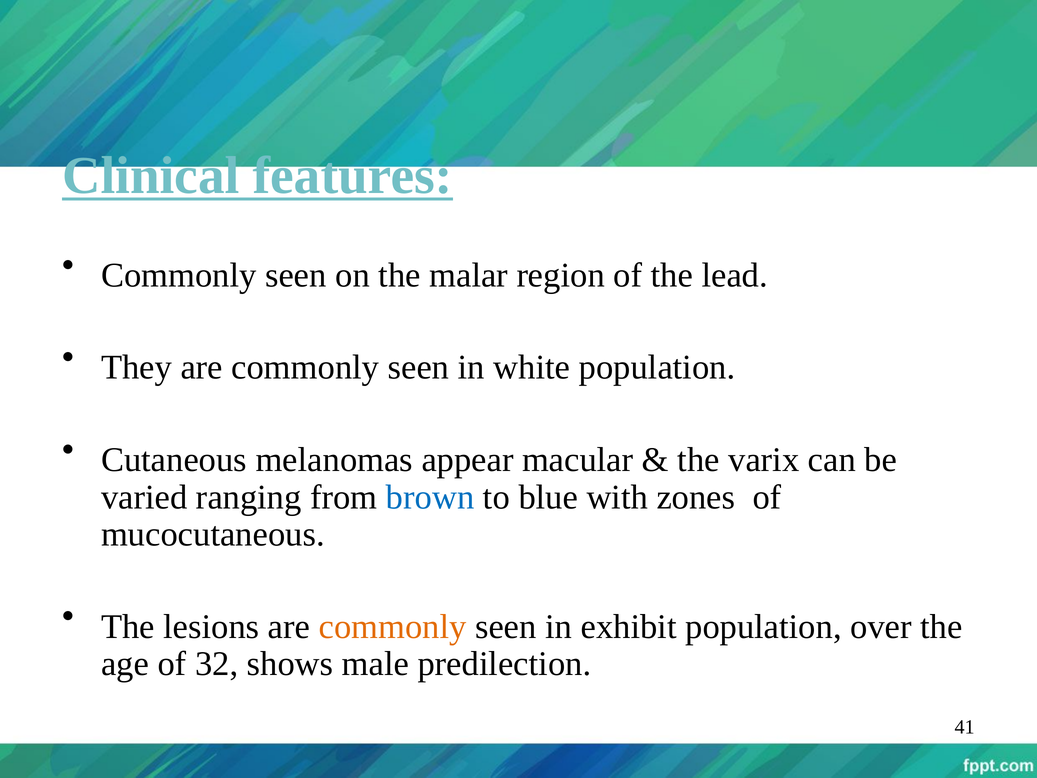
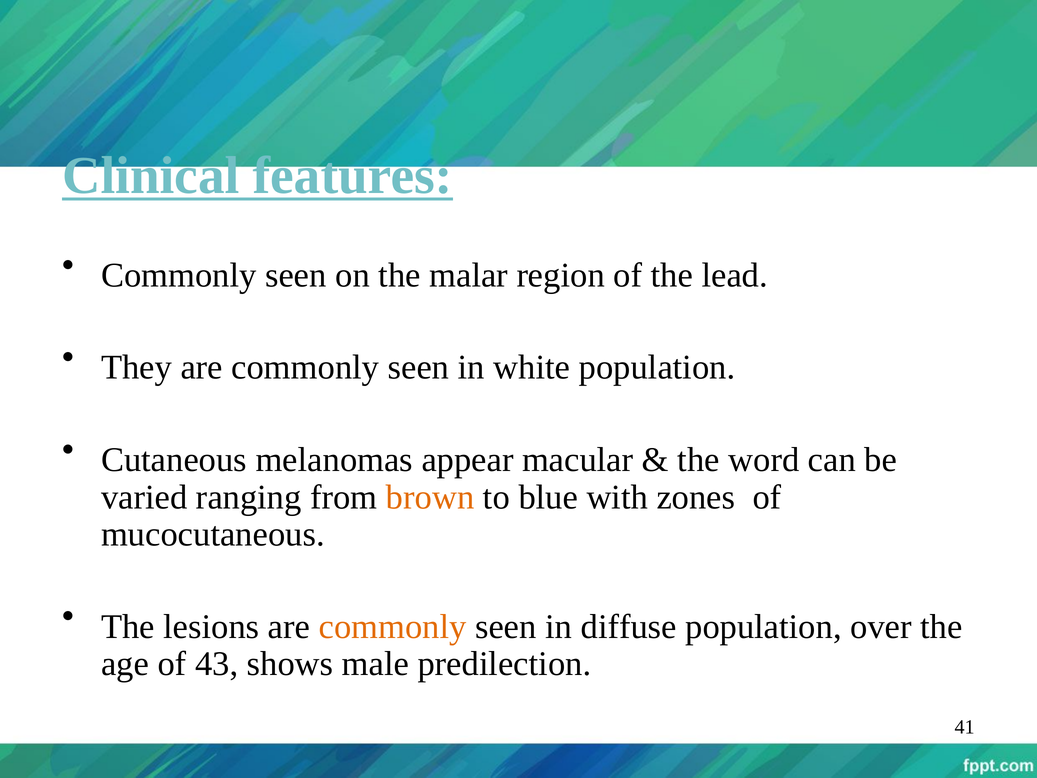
varix: varix -> word
brown colour: blue -> orange
exhibit: exhibit -> diffuse
32: 32 -> 43
